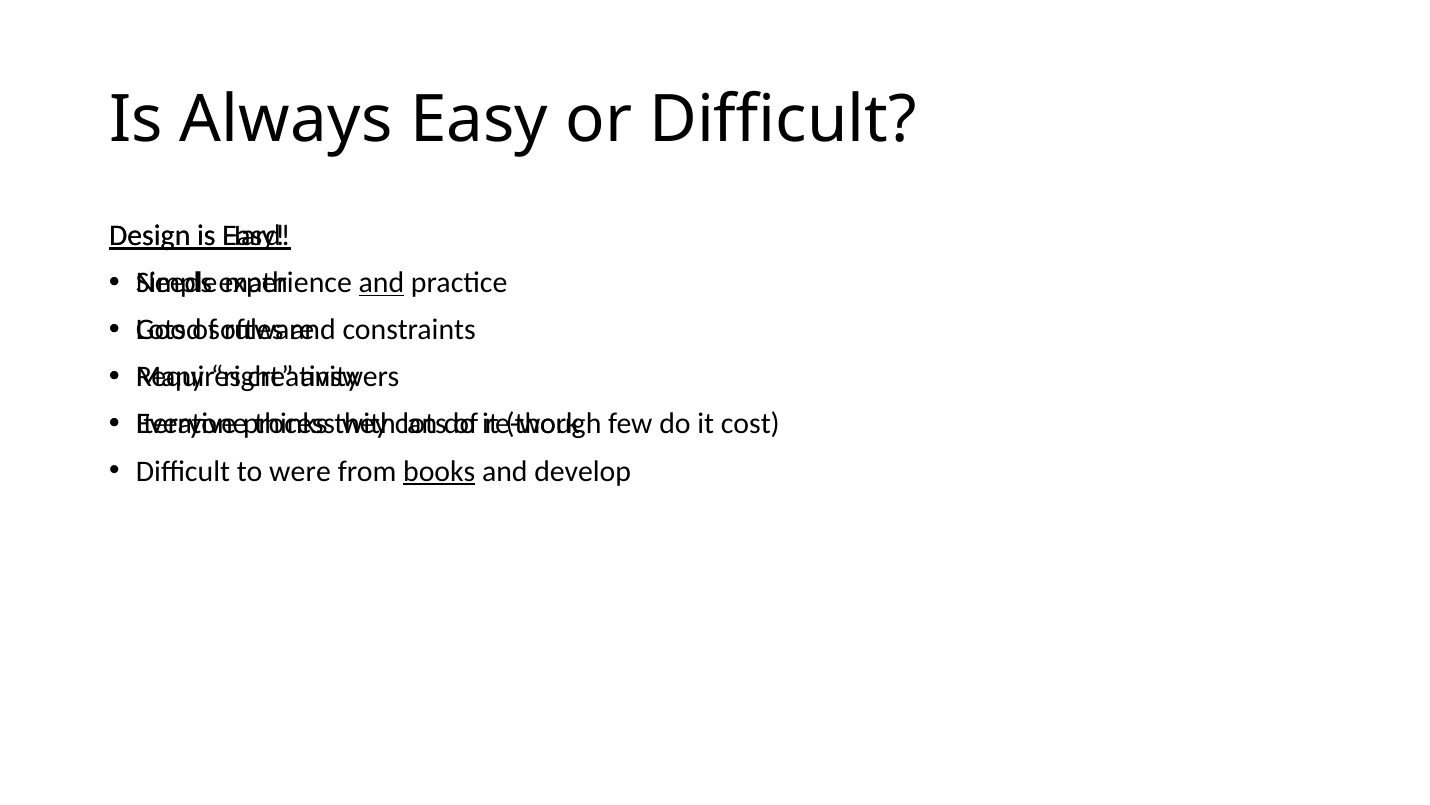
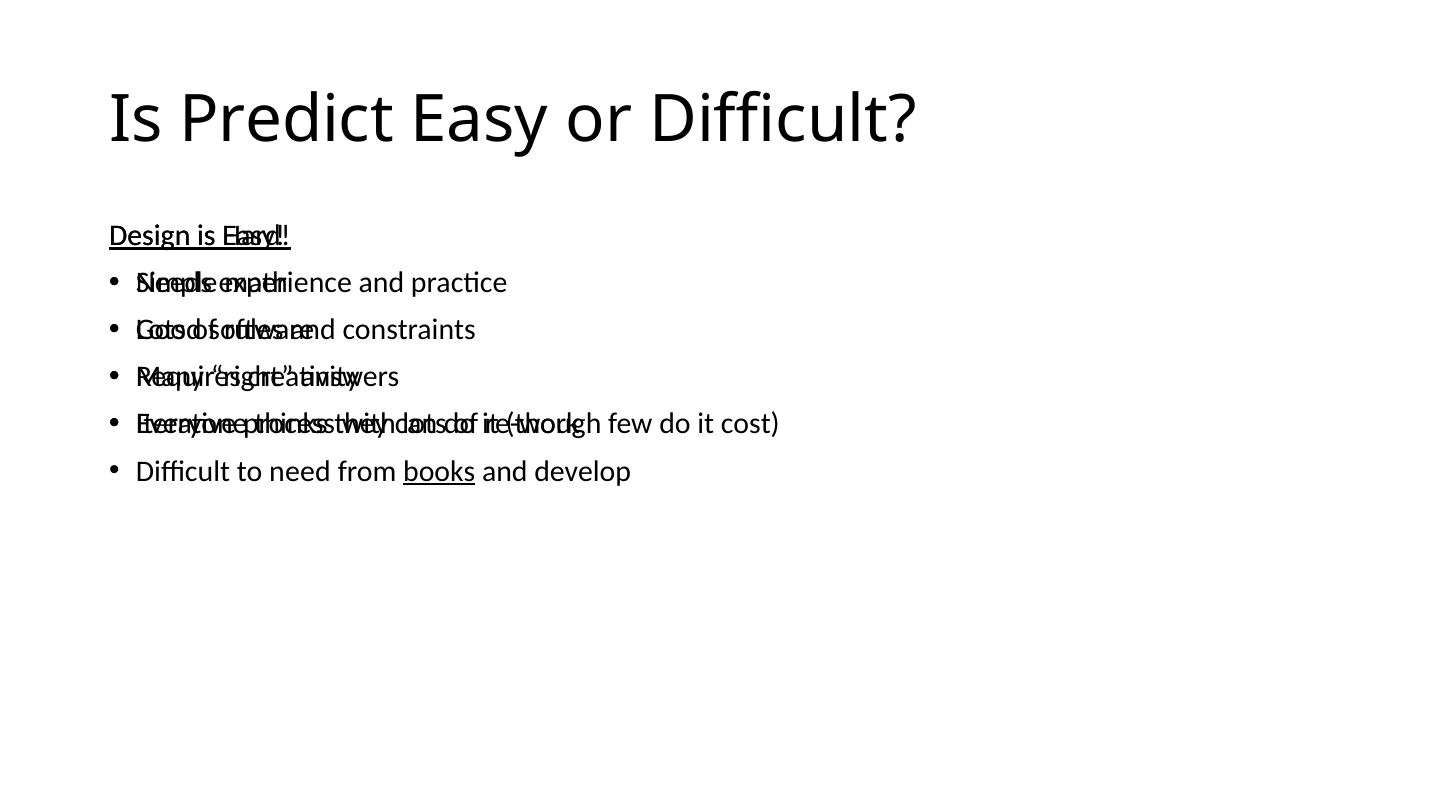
Always: Always -> Predict
and at (381, 282) underline: present -> none
were: were -> need
